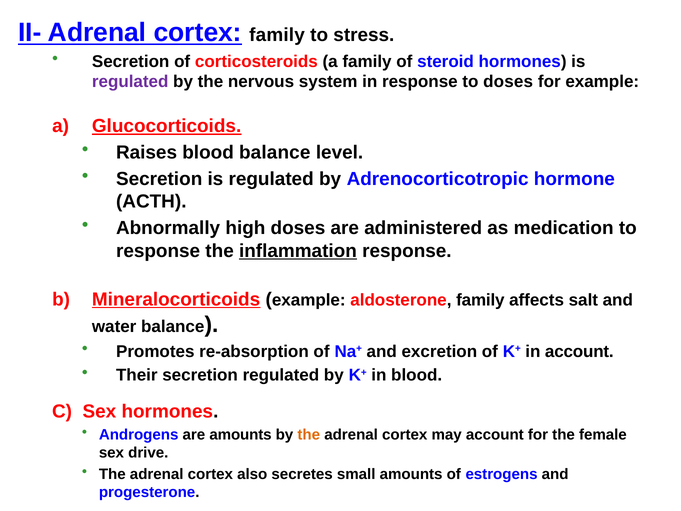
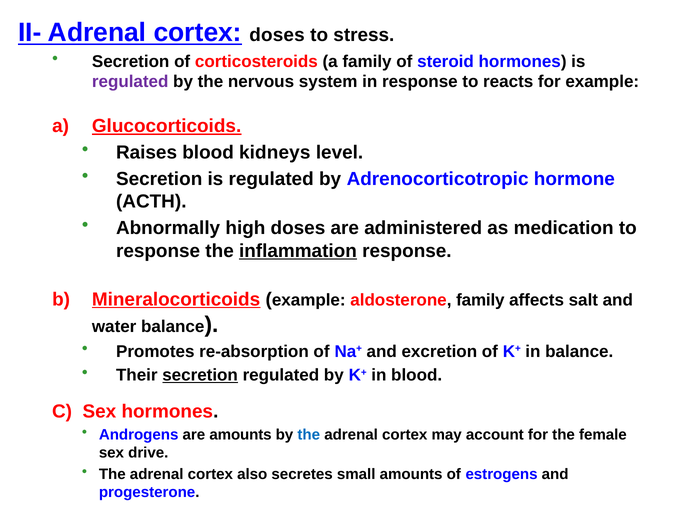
cortex family: family -> doses
to doses: doses -> reacts
blood balance: balance -> kidneys
in account: account -> balance
secretion at (200, 375) underline: none -> present
the at (309, 435) colour: orange -> blue
